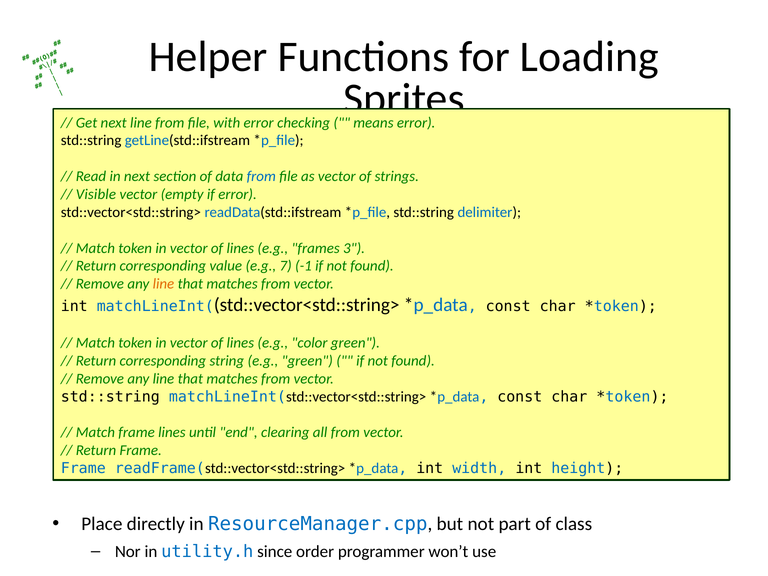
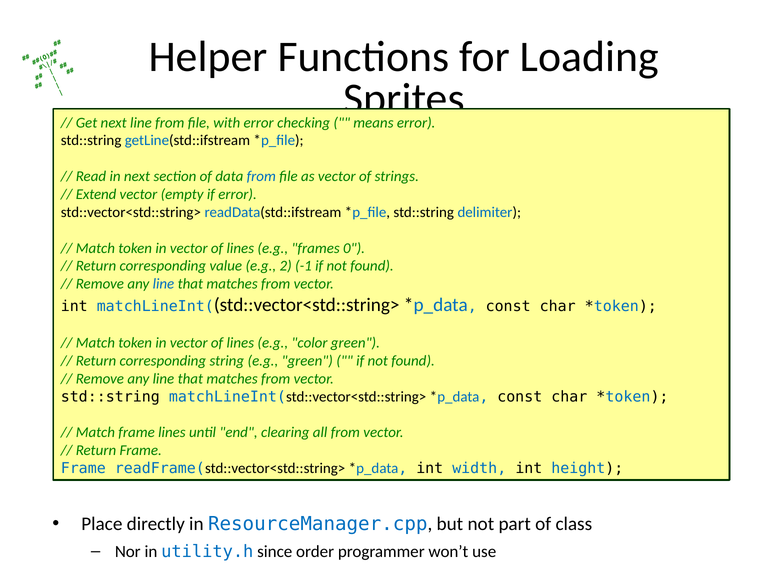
Visible: Visible -> Extend
3: 3 -> 0
7: 7 -> 2
line at (163, 284) colour: orange -> blue
